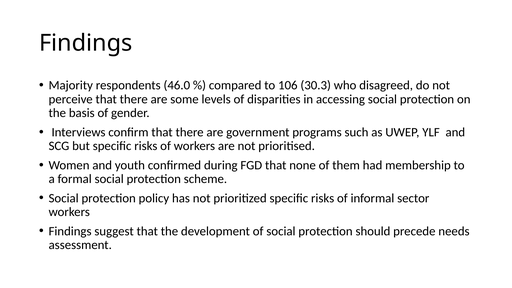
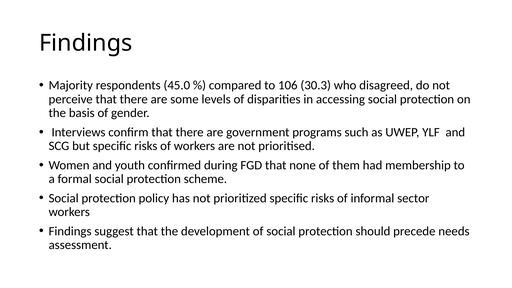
46.0: 46.0 -> 45.0
